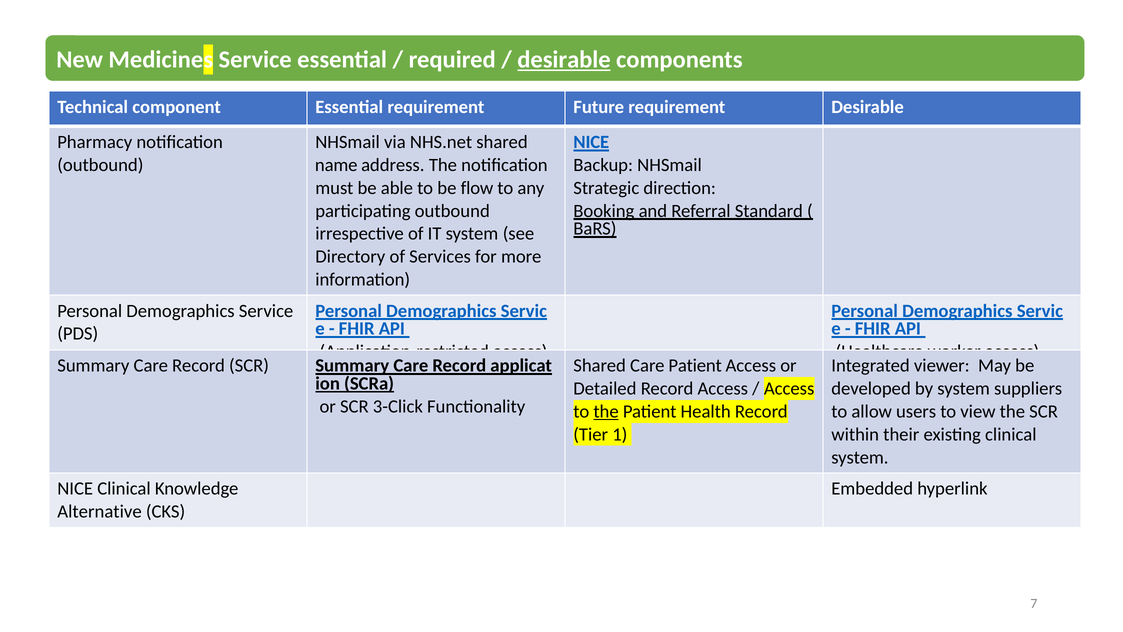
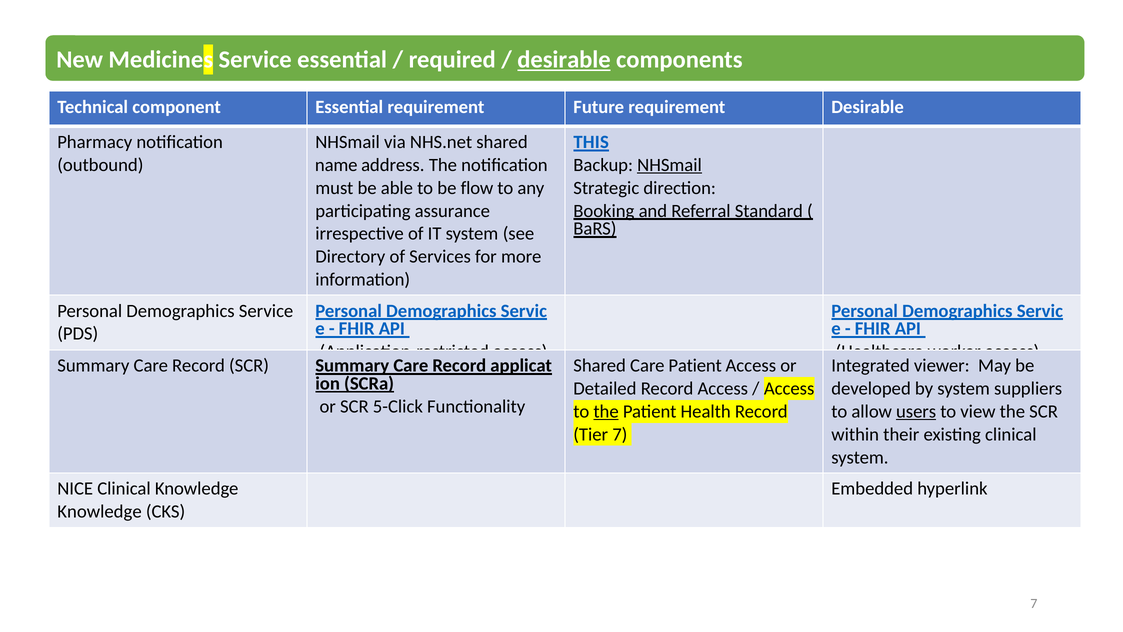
NICE at (591, 142): NICE -> THIS
NHSmail at (670, 165) underline: none -> present
participating outbound: outbound -> assurance
3-Click: 3-Click -> 5-Click
users underline: none -> present
Tier 1: 1 -> 7
Alternative at (100, 511): Alternative -> Knowledge
